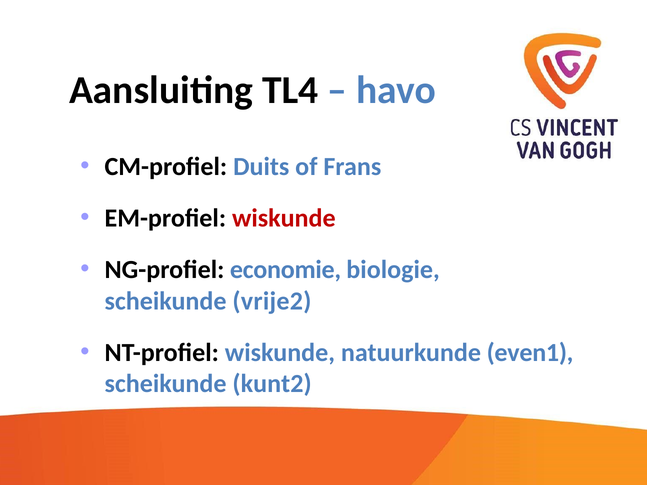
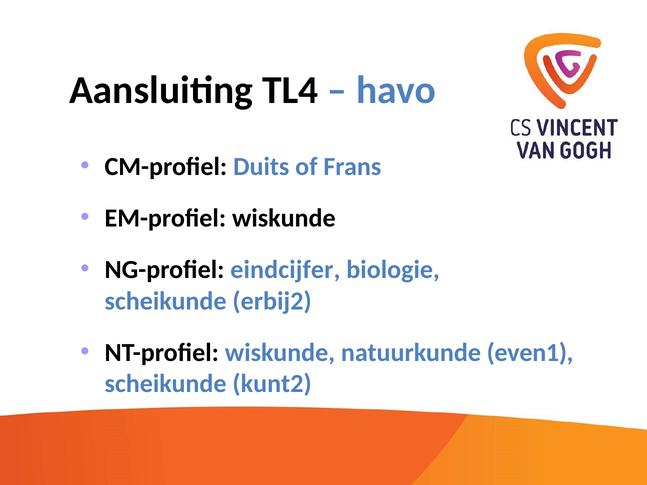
wiskunde at (284, 218) colour: red -> black
economie: economie -> eindcijfer
vrije2: vrije2 -> erbij2
